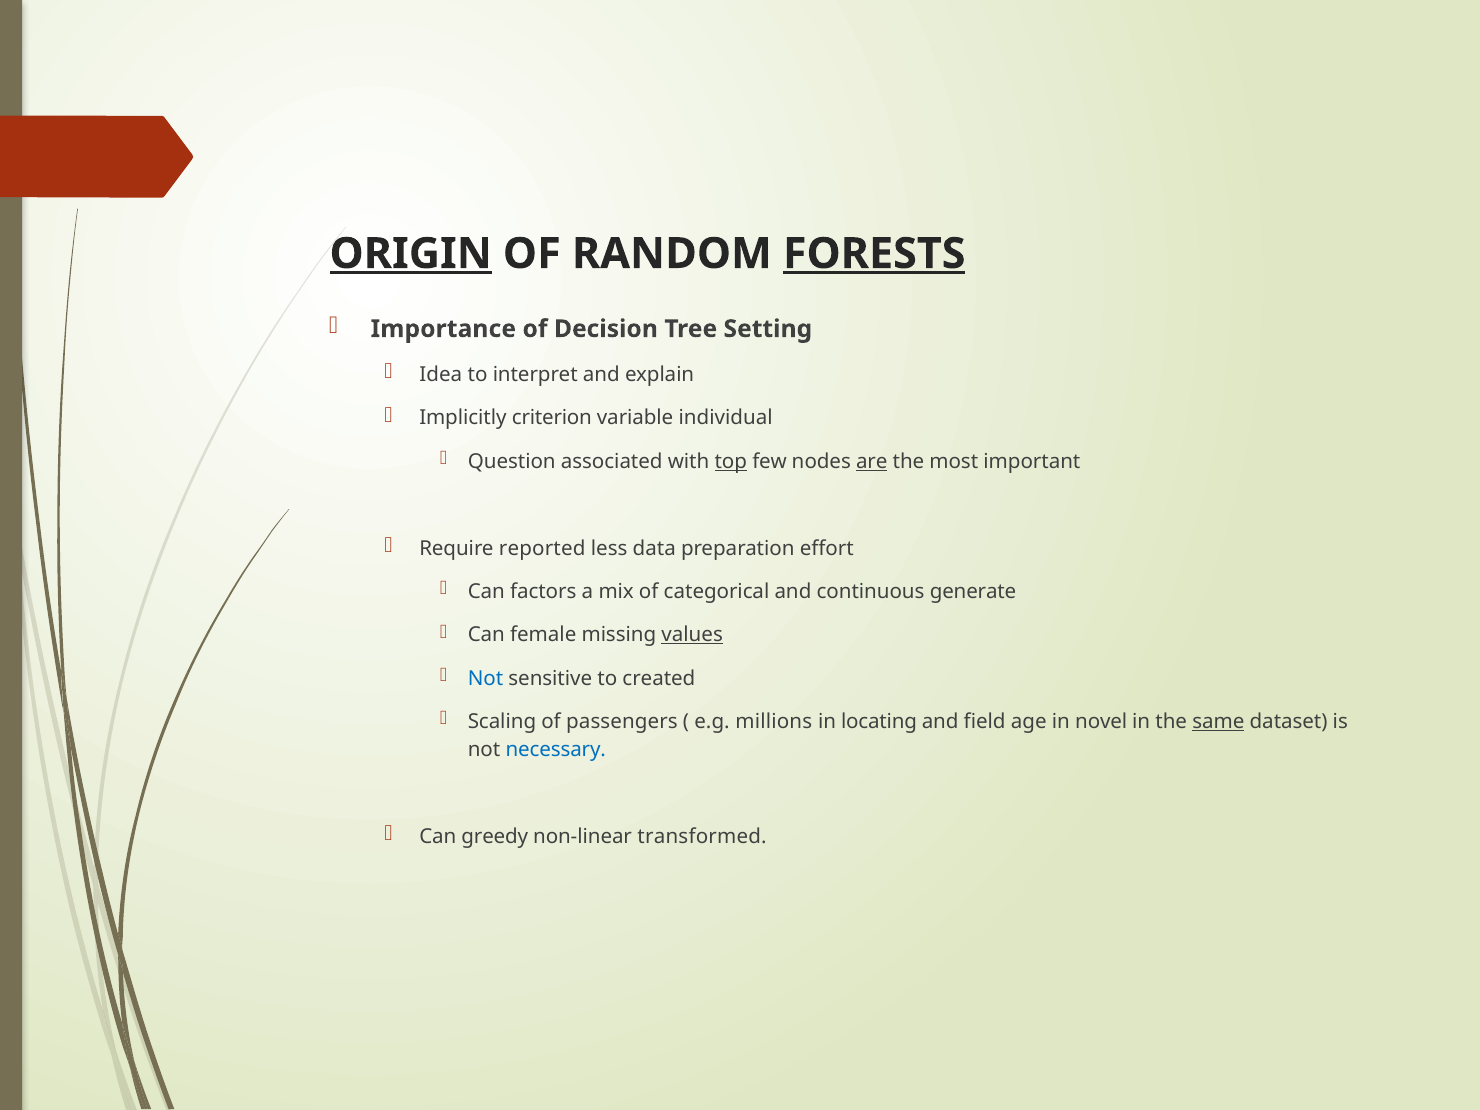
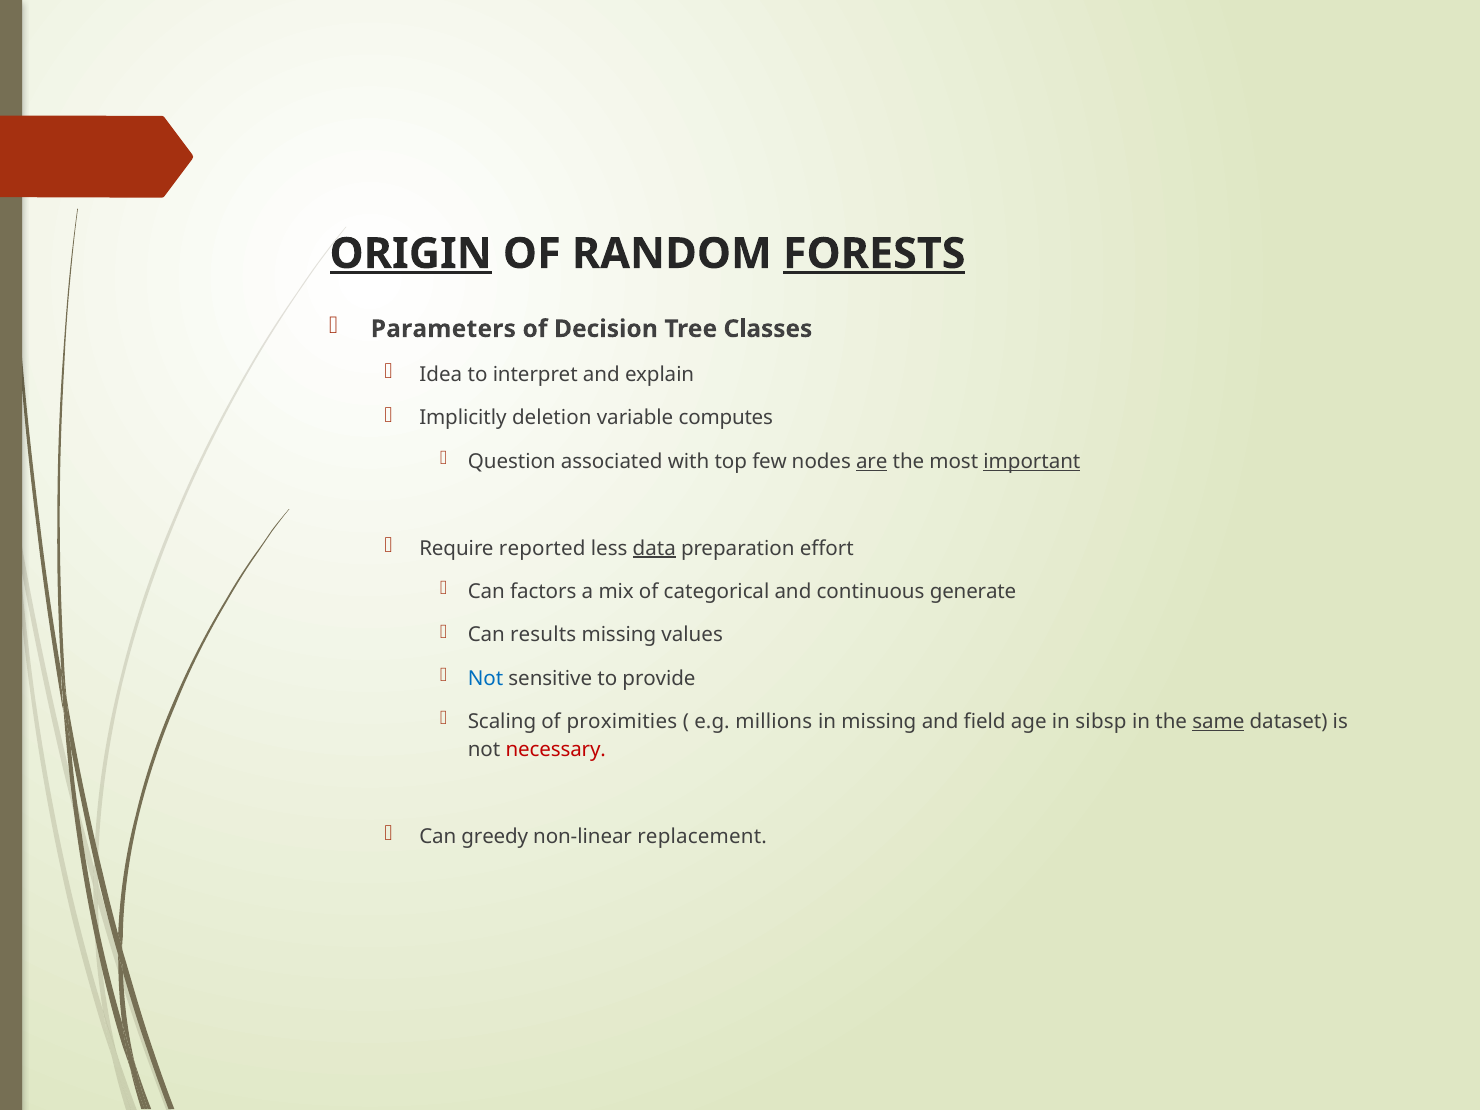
Importance: Importance -> Parameters
Setting: Setting -> Classes
criterion: criterion -> deletion
individual: individual -> computes
top underline: present -> none
important underline: none -> present
data underline: none -> present
female: female -> results
values underline: present -> none
created: created -> provide
passengers: passengers -> proximities
in locating: locating -> missing
novel: novel -> sibsp
necessary colour: blue -> red
transformed: transformed -> replacement
